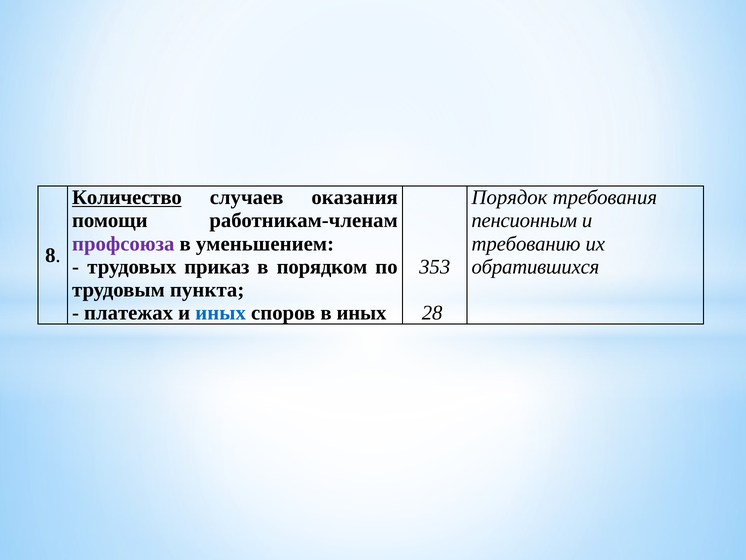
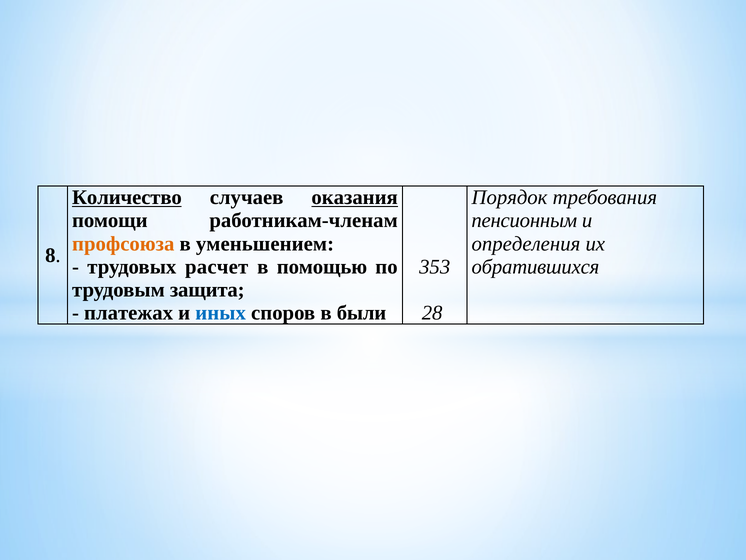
оказания underline: none -> present
профсоюза colour: purple -> orange
требованию: требованию -> определения
приказ: приказ -> расчет
порядком: порядком -> помощью
пункта: пункта -> защита
в иных: иных -> были
